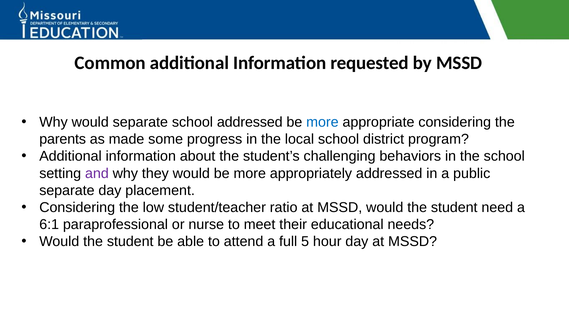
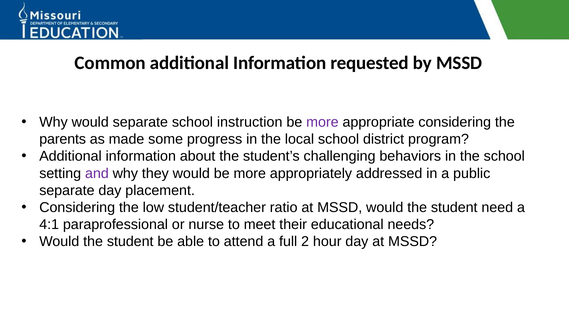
school addressed: addressed -> instruction
more at (322, 122) colour: blue -> purple
6:1: 6:1 -> 4:1
5: 5 -> 2
